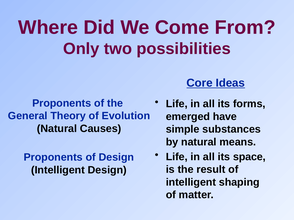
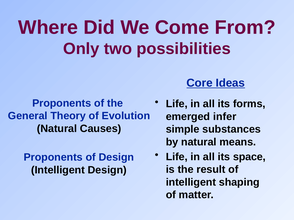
have: have -> infer
